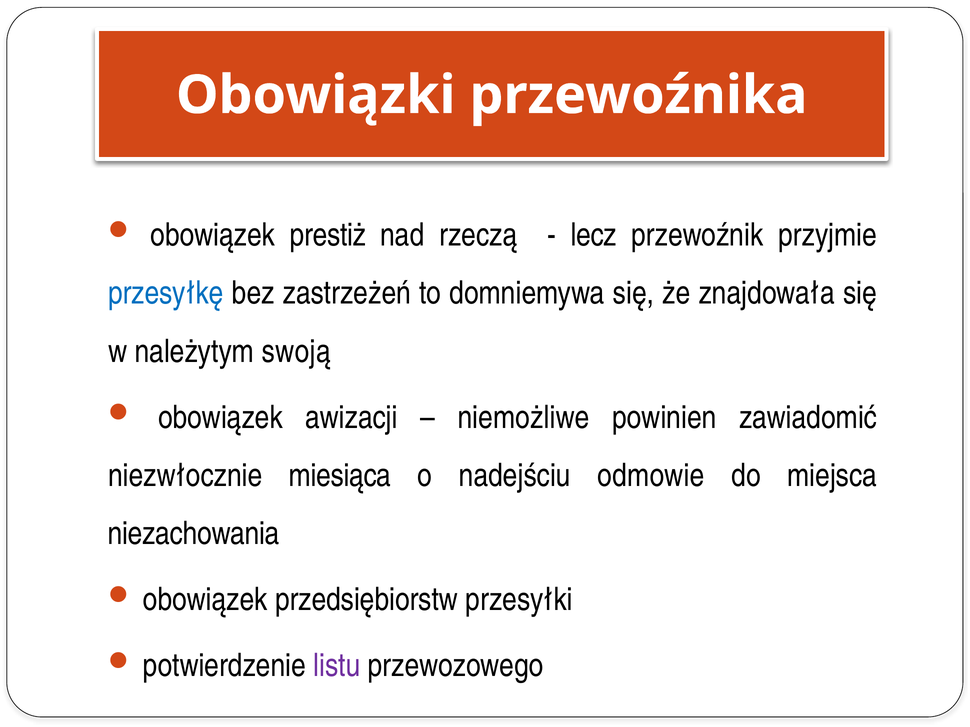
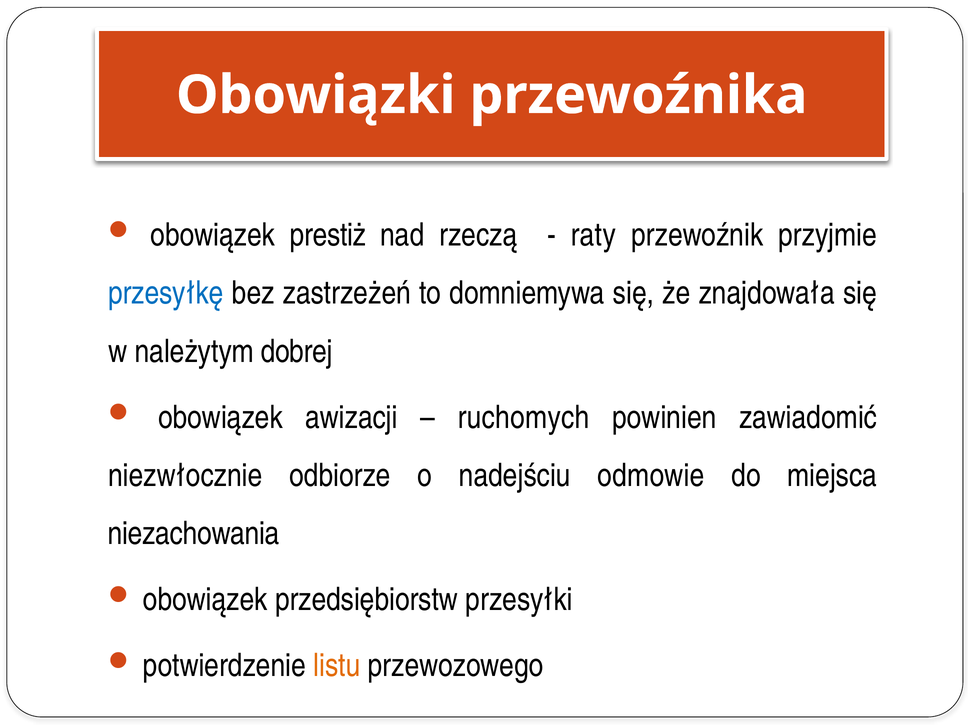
lecz: lecz -> raty
swoją: swoją -> dobrej
niemożliwe: niemożliwe -> ruchomych
miesiąca: miesiąca -> odbiorze
listu colour: purple -> orange
